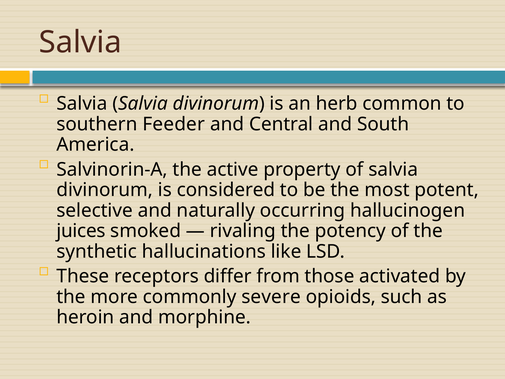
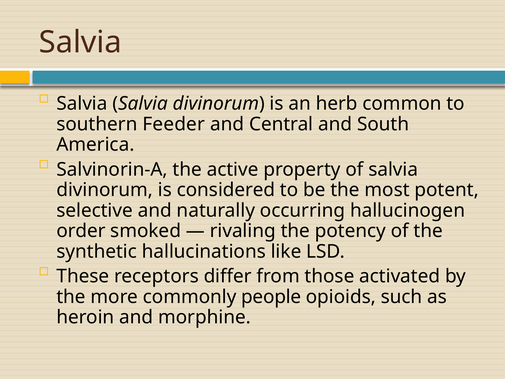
juices: juices -> order
severe: severe -> people
